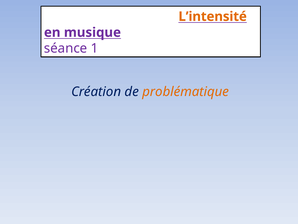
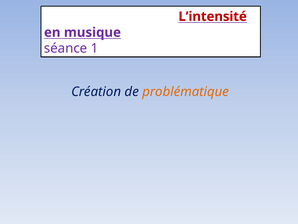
L’intensité colour: orange -> red
